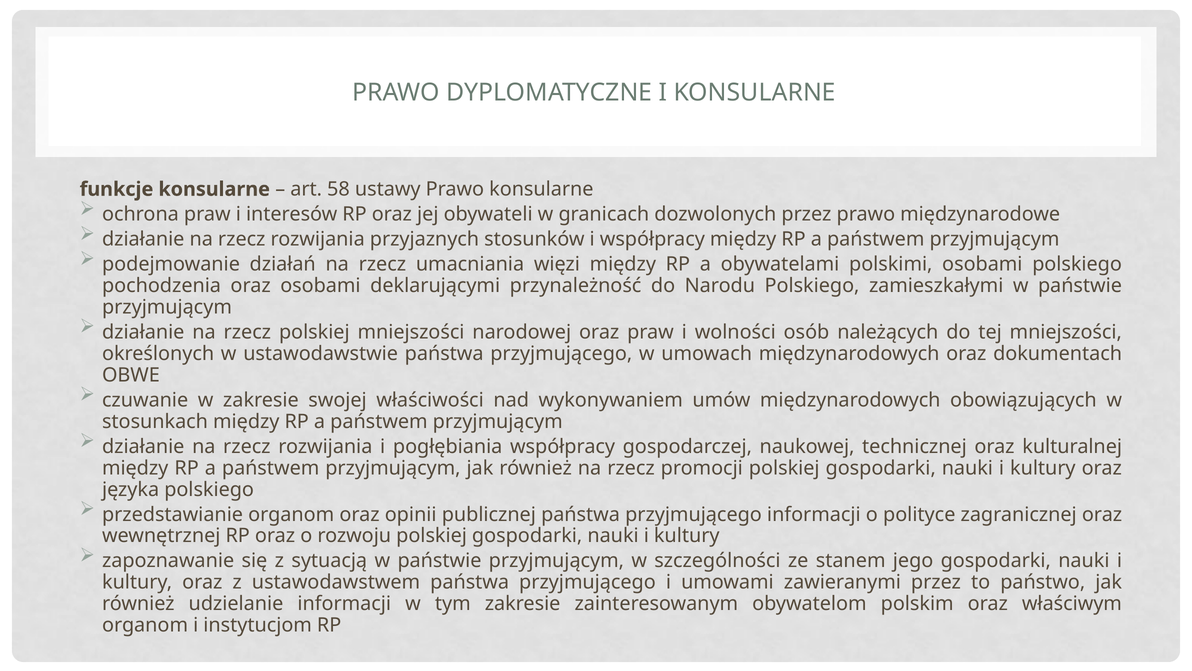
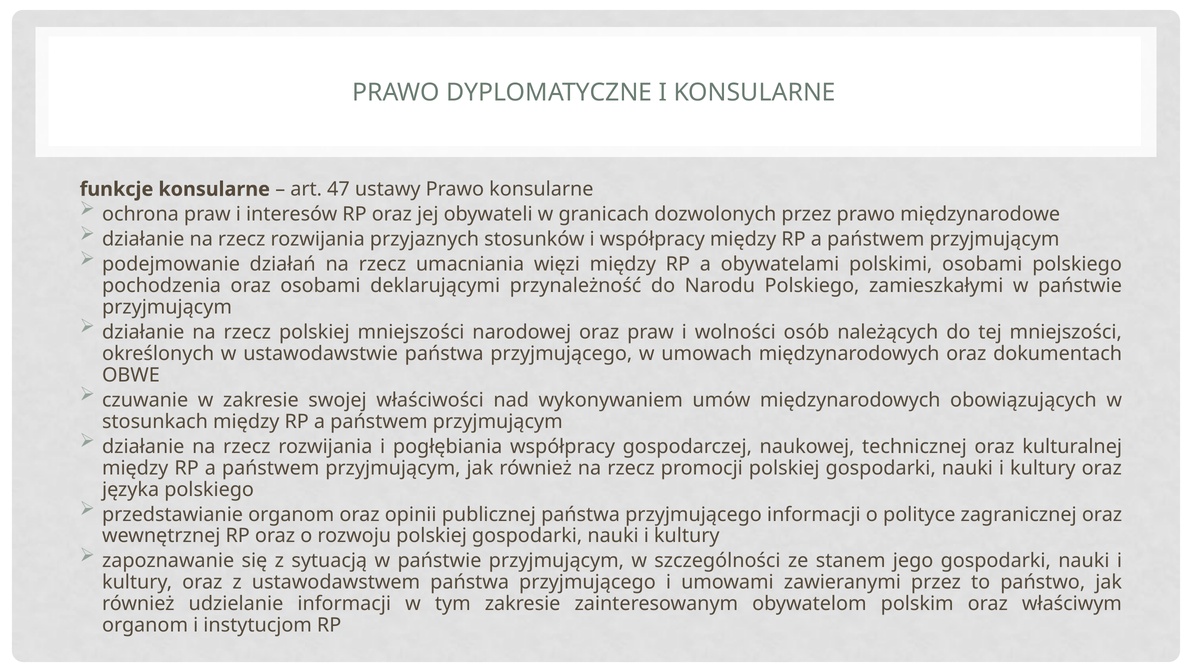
58: 58 -> 47
